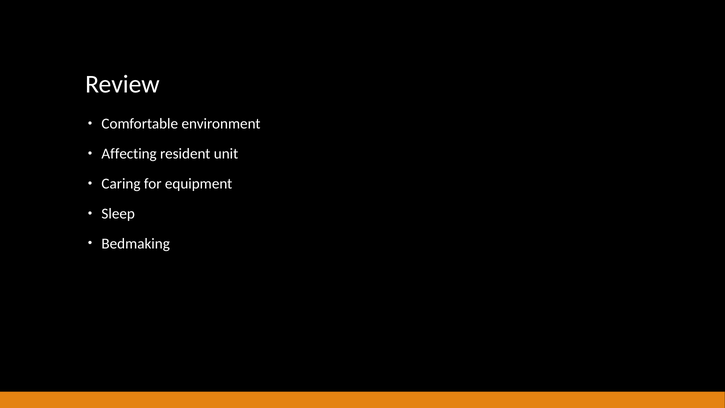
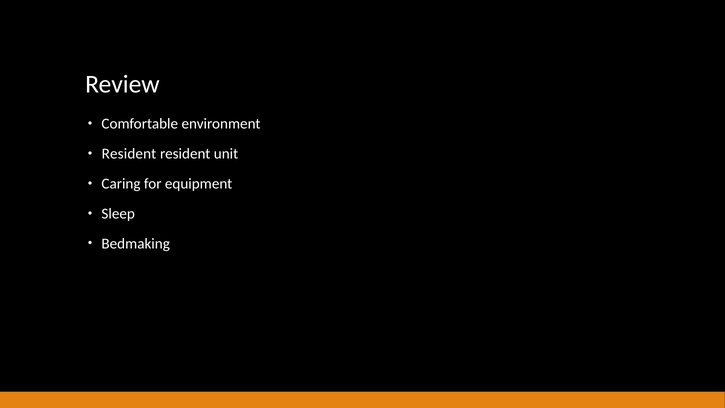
Affecting at (129, 154): Affecting -> Resident
